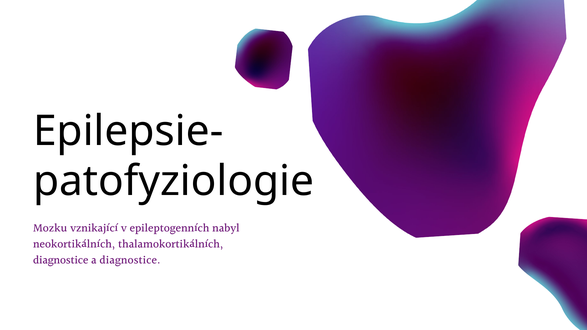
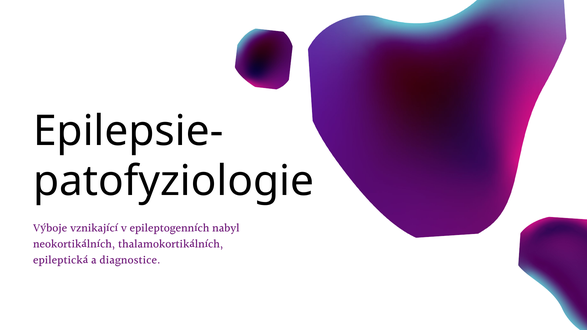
Mozku: Mozku -> Výboje
diagnostice at (61, 260): diagnostice -> epileptická
